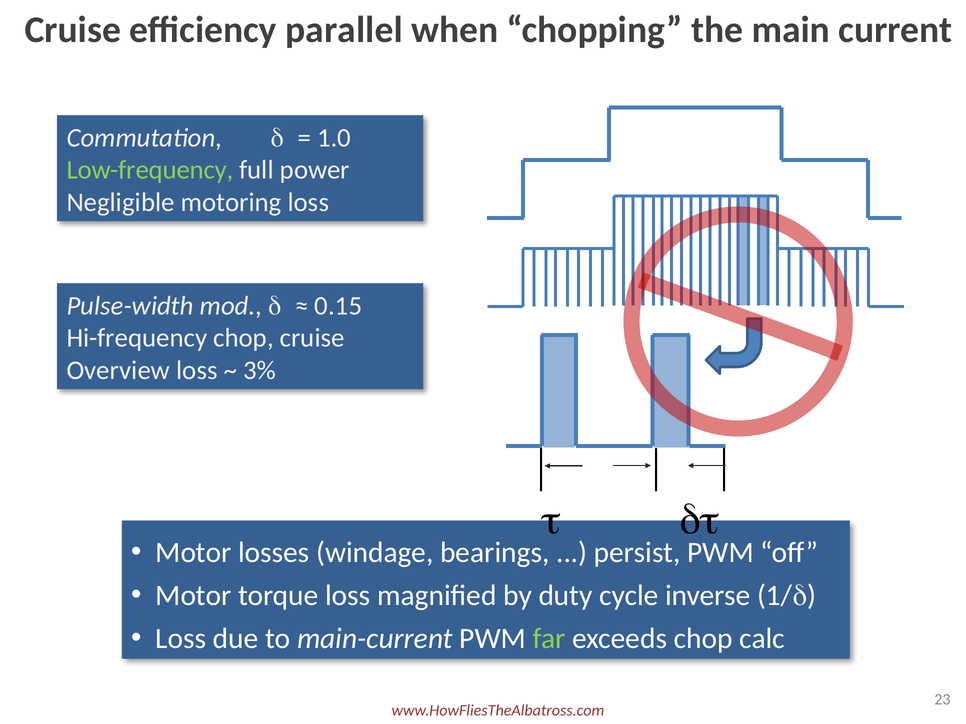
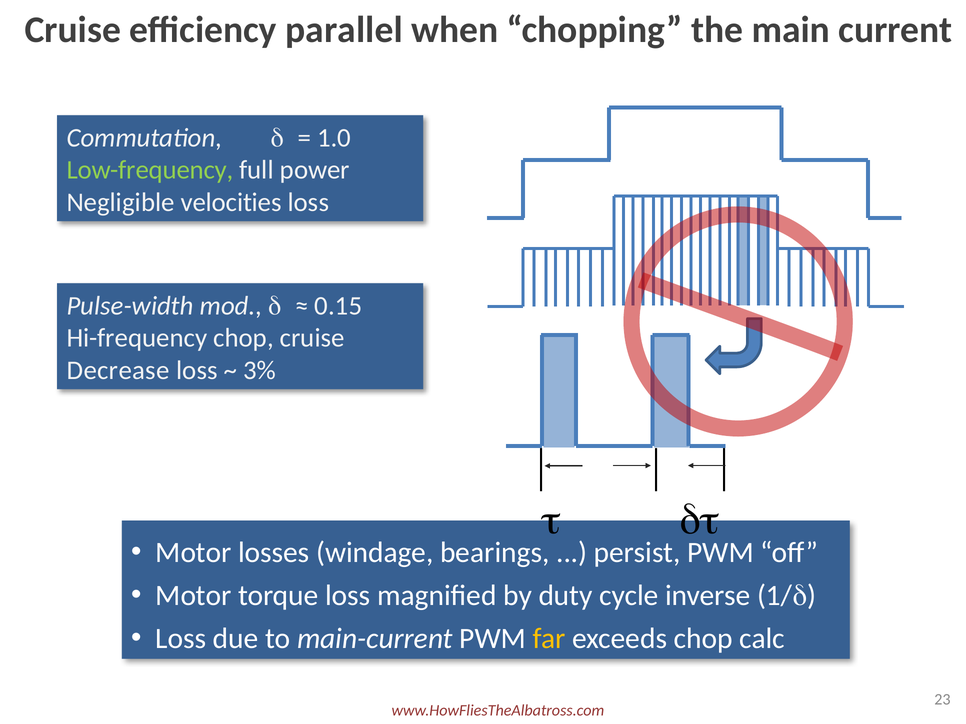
motoring: motoring -> velocities
Overview: Overview -> Decrease
far colour: light green -> yellow
